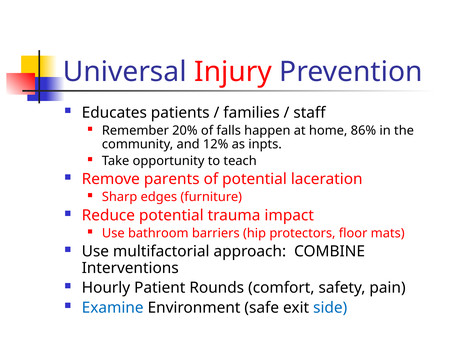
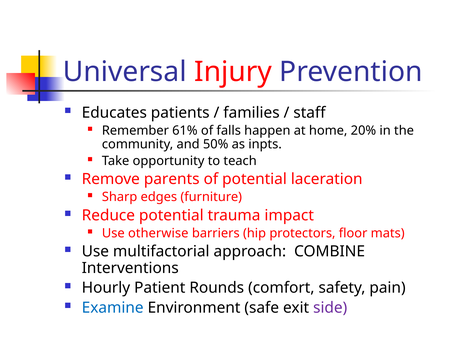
20%: 20% -> 61%
86%: 86% -> 20%
12%: 12% -> 50%
bathroom: bathroom -> otherwise
side colour: blue -> purple
